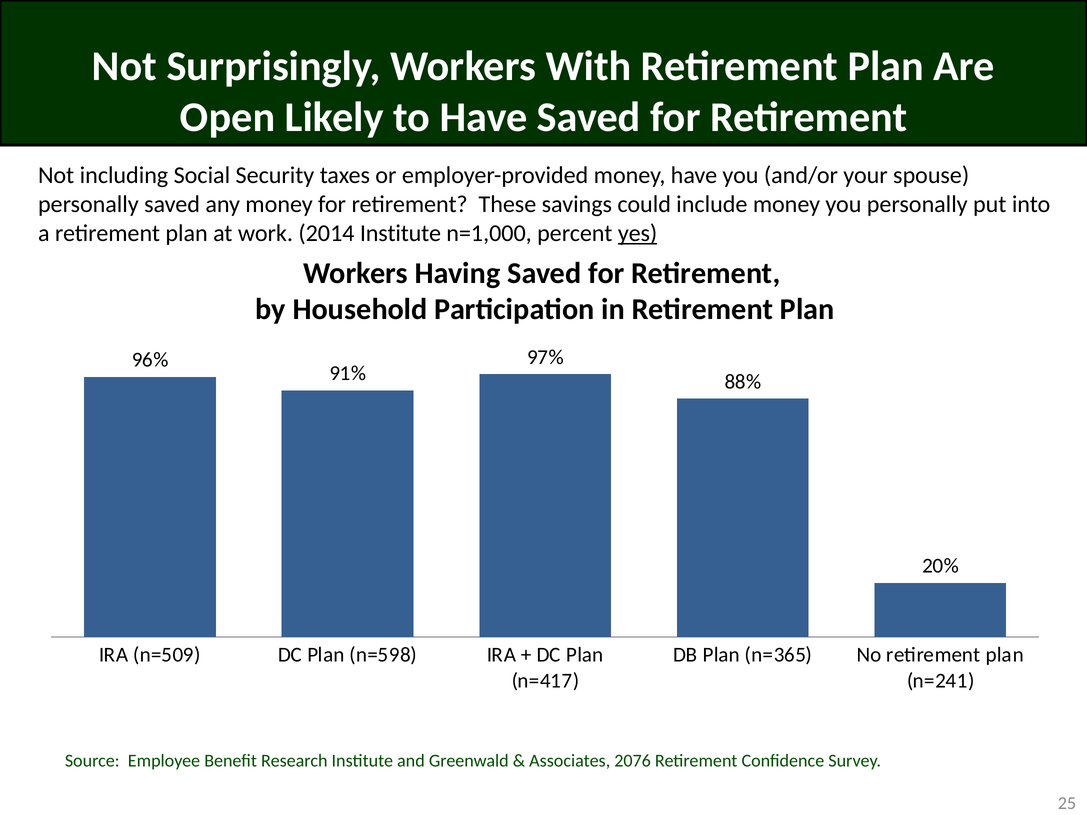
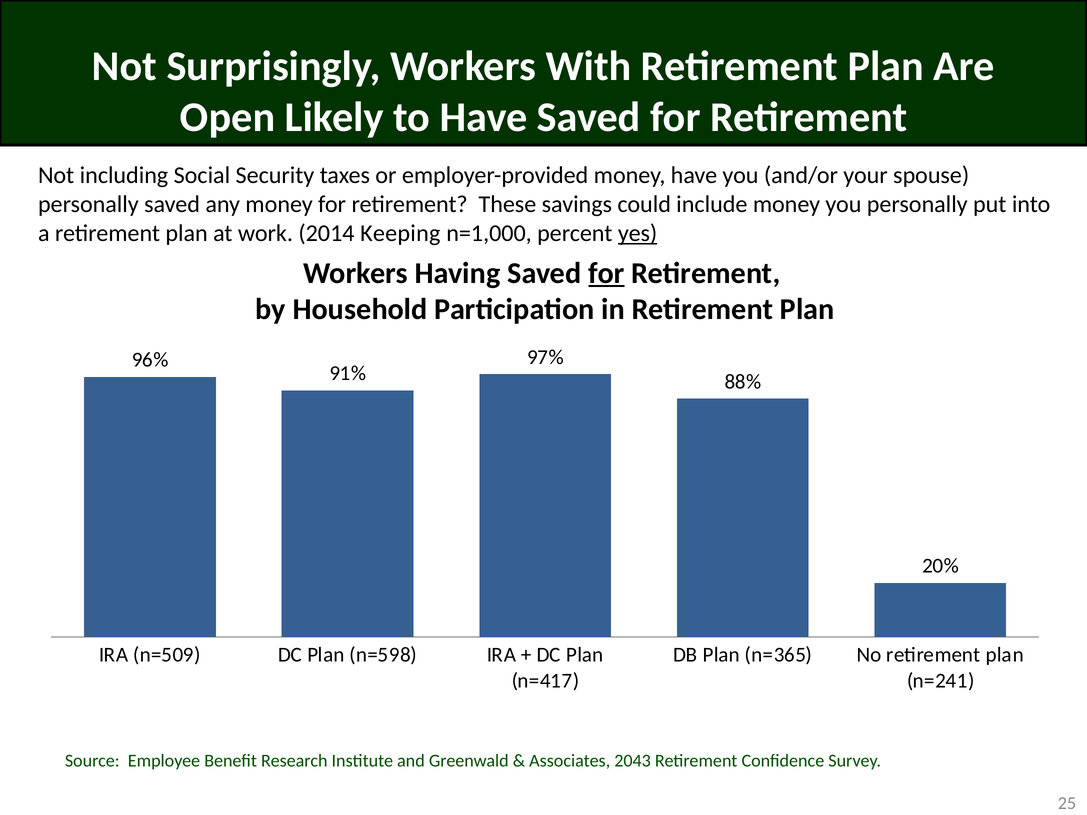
2014 Institute: Institute -> Keeping
for at (606, 273) underline: none -> present
2076: 2076 -> 2043
